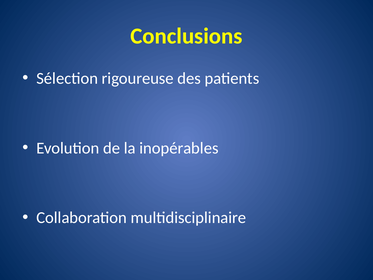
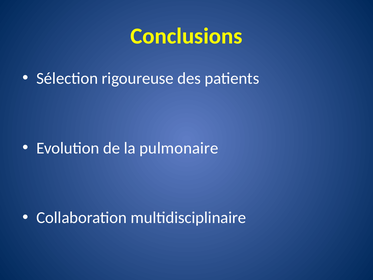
inopérables: inopérables -> pulmonaire
